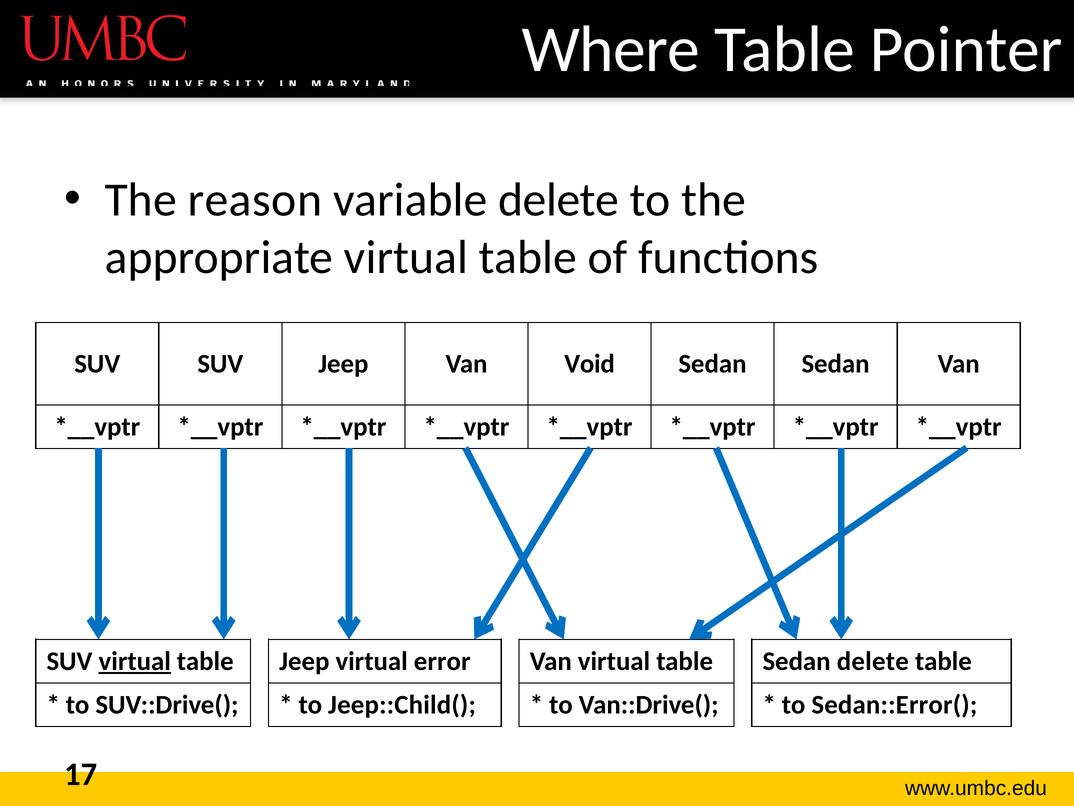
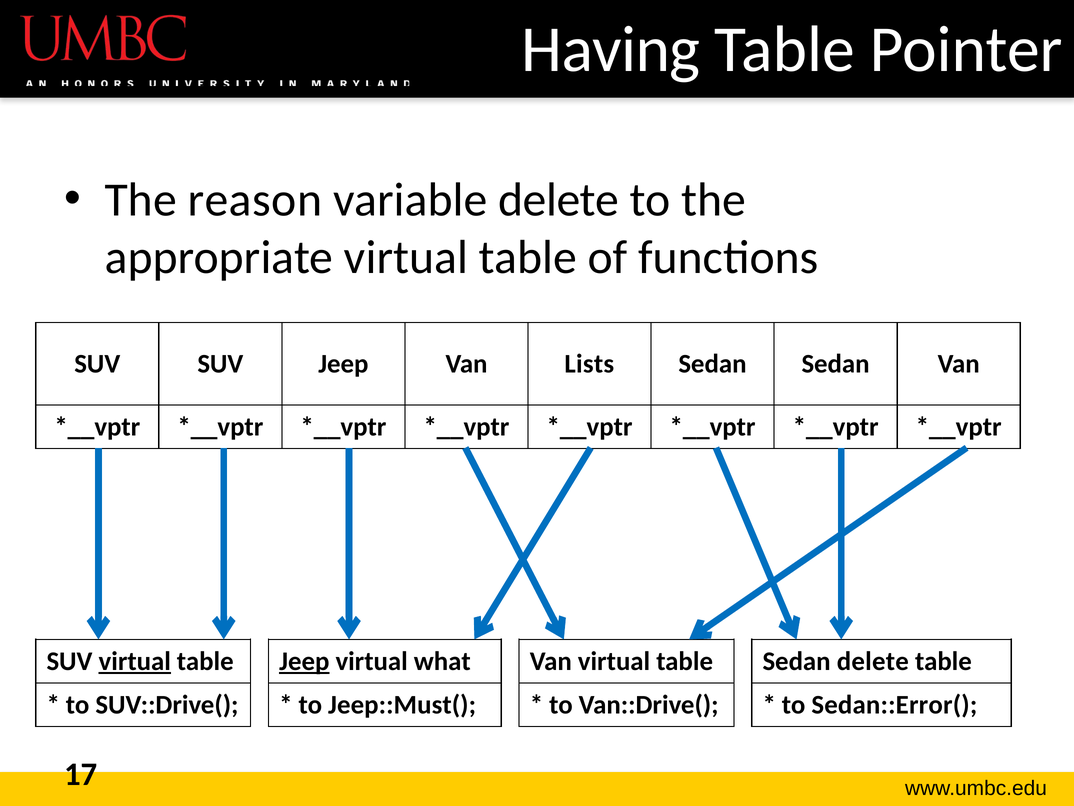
Where: Where -> Having
Void: Void -> Lists
Jeep at (304, 661) underline: none -> present
error: error -> what
Jeep::Child(: Jeep::Child( -> Jeep::Must(
